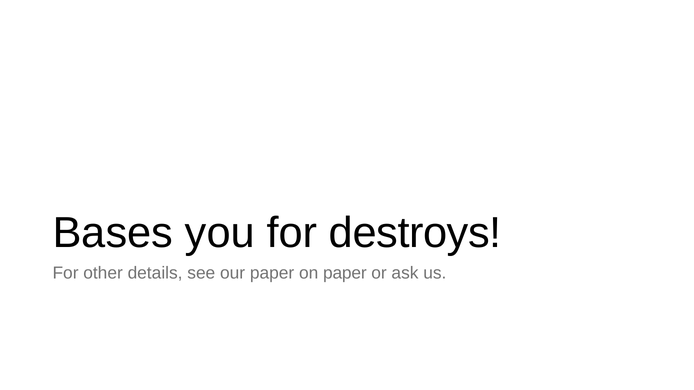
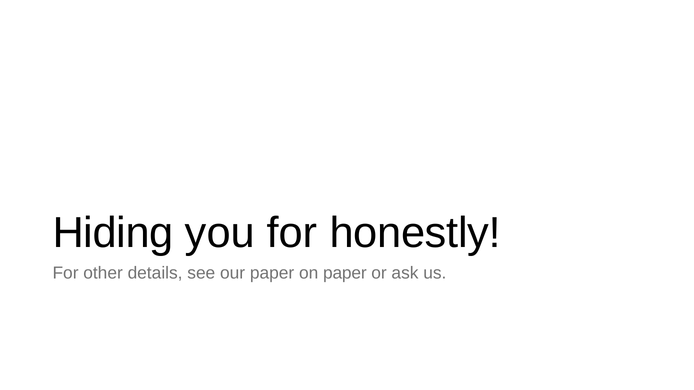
Bases: Bases -> Hiding
destroys: destroys -> honestly
